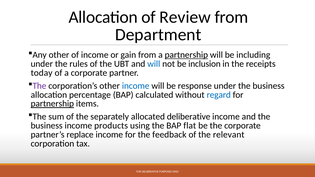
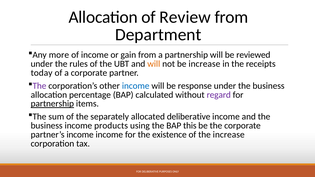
Any other: other -> more
partnership at (186, 55) underline: present -> none
including: including -> reviewed
will at (154, 64) colour: blue -> orange
be inclusion: inclusion -> increase
regard colour: blue -> purple
flat: flat -> this
partner’s replace: replace -> income
feedback: feedback -> existence
the relevant: relevant -> increase
